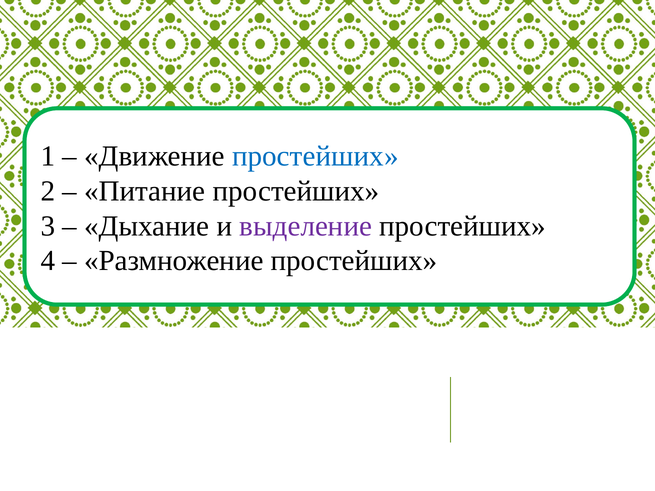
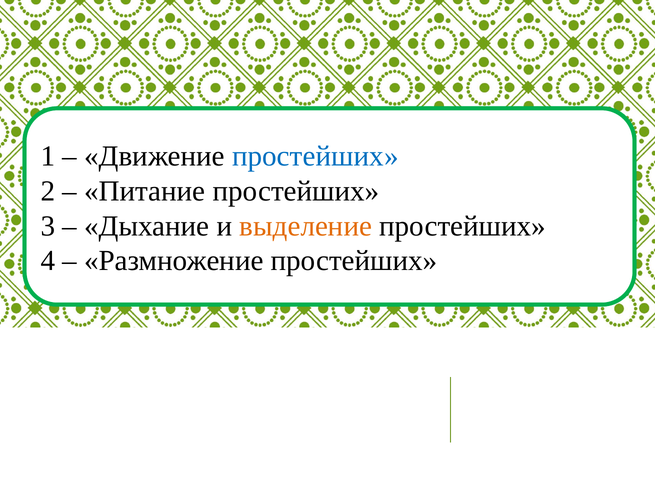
выделение colour: purple -> orange
